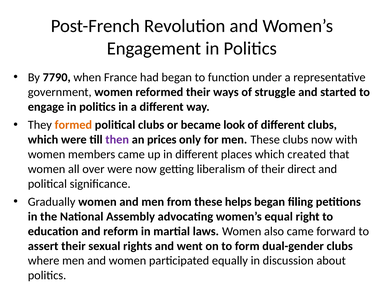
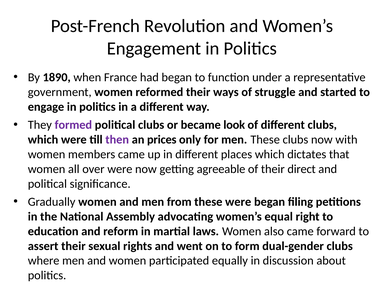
7790: 7790 -> 1890
formed colour: orange -> purple
created: created -> dictates
liberalism: liberalism -> agreeable
these helps: helps -> were
